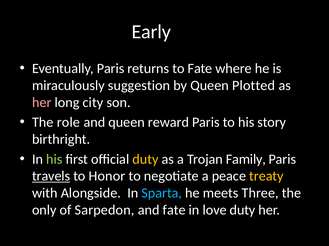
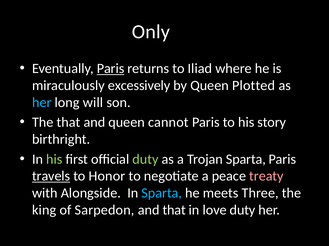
Early: Early -> Only
Paris at (111, 69) underline: none -> present
to Fate: Fate -> Iliad
suggestion: suggestion -> excessively
her at (42, 103) colour: pink -> light blue
city: city -> will
The role: role -> that
reward: reward -> cannot
duty at (145, 160) colour: yellow -> light green
Trojan Family: Family -> Sparta
treaty colour: yellow -> pink
only: only -> king
and fate: fate -> that
